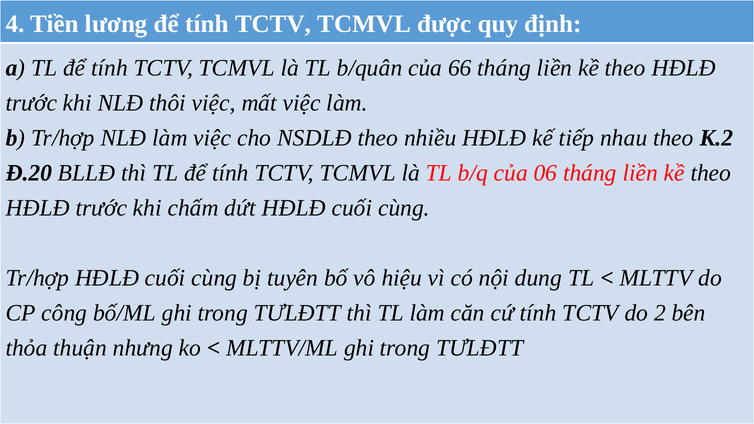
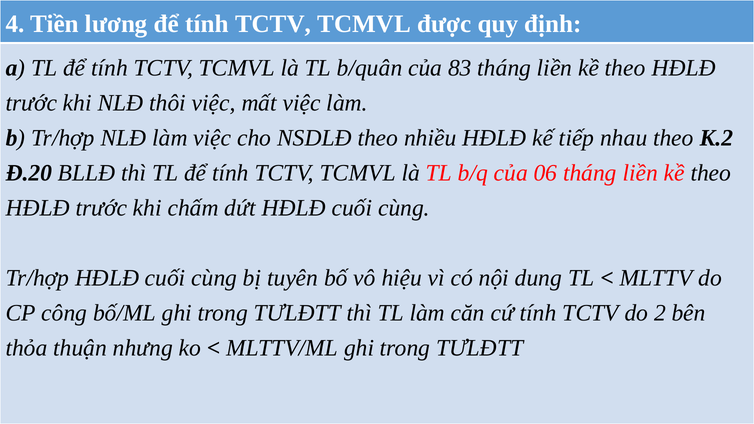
66: 66 -> 83
